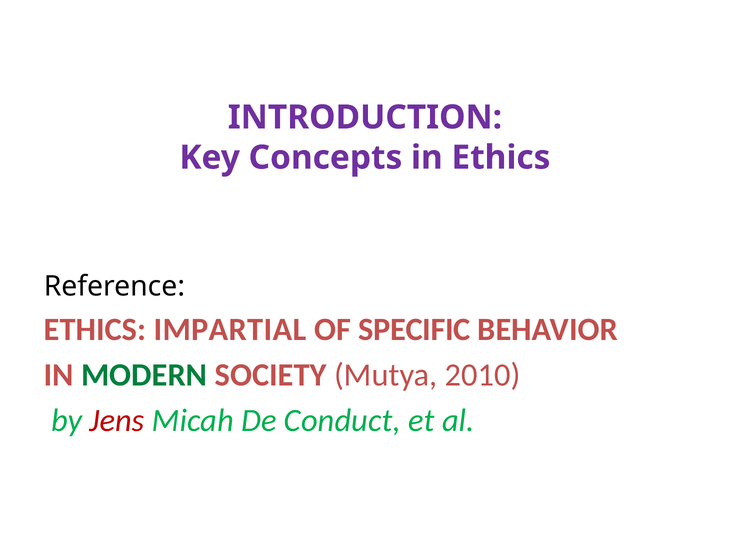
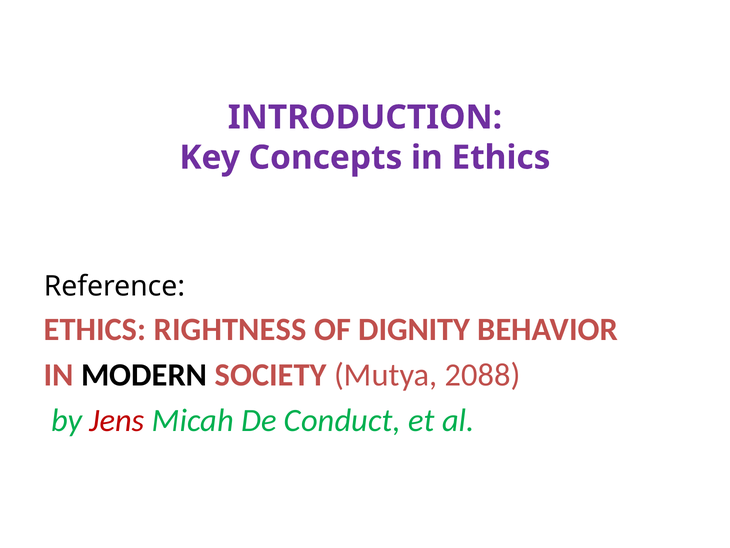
IMPARTIAL: IMPARTIAL -> RIGHTNESS
SPECIFIC: SPECIFIC -> DIGNITY
MODERN colour: green -> black
2010: 2010 -> 2088
